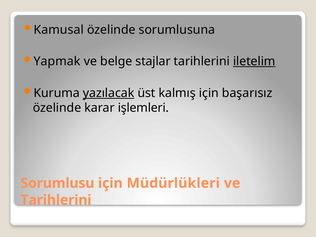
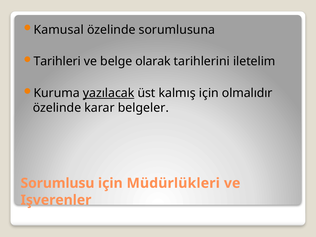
Yapmak: Yapmak -> Tarihleri
stajlar: stajlar -> olarak
iletelim underline: present -> none
başarısız: başarısız -> olmalıdır
işlemleri: işlemleri -> belgeler
Tarihlerini at (56, 200): Tarihlerini -> Işverenler
